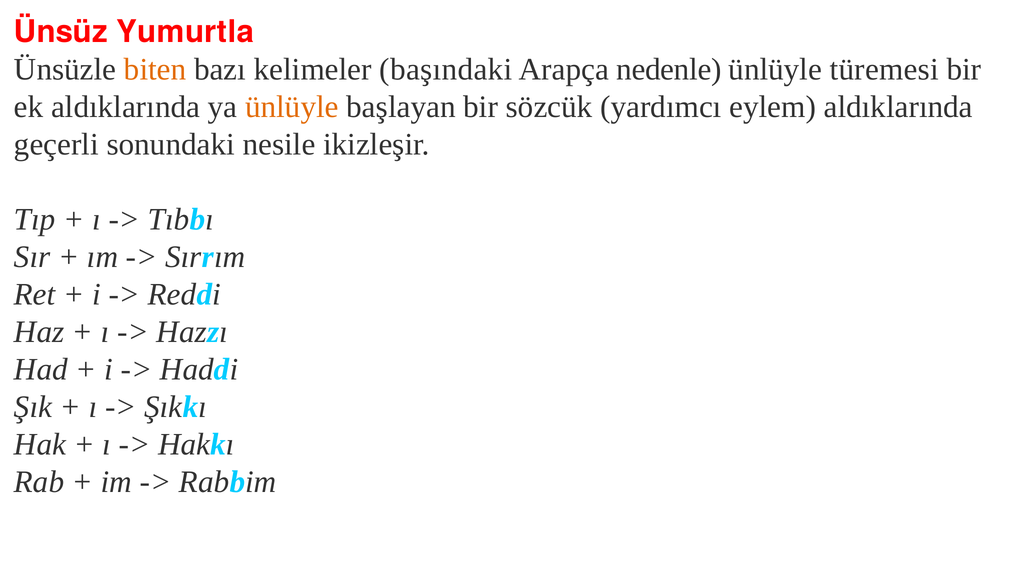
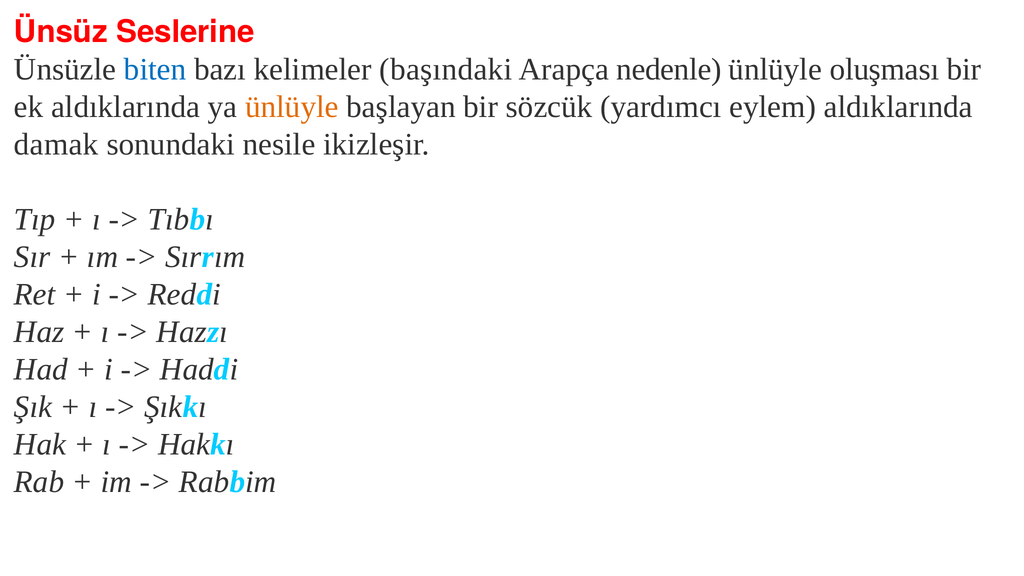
Yumurtla: Yumurtla -> Seslerine
biten colour: orange -> blue
türemesi: türemesi -> oluşması
geçerli: geçerli -> damak
